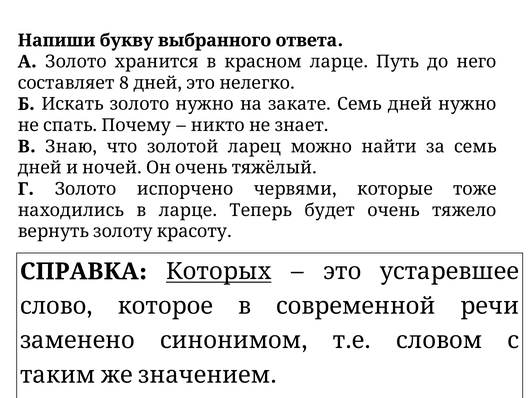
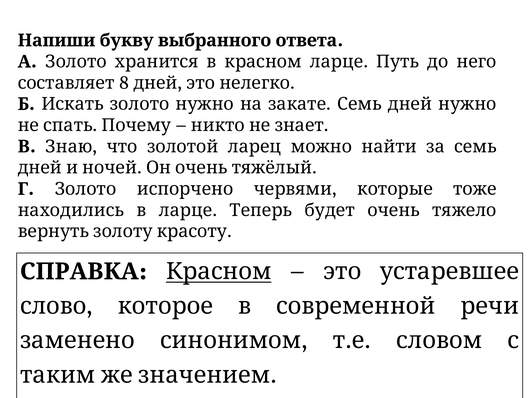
СПРАВКА Которых: Которых -> Красном
